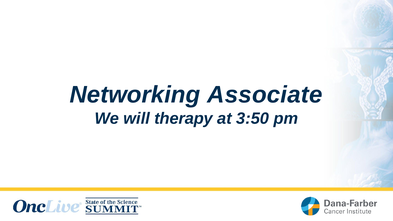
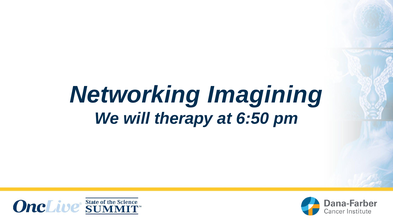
Associate: Associate -> Imagining
3:50: 3:50 -> 6:50
